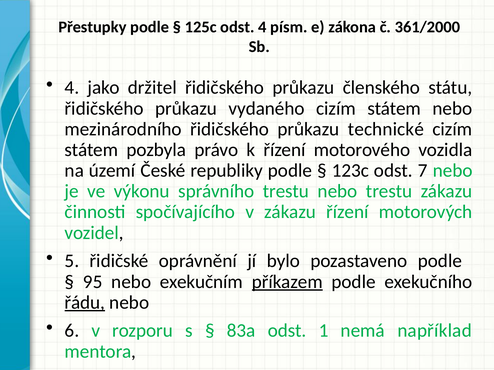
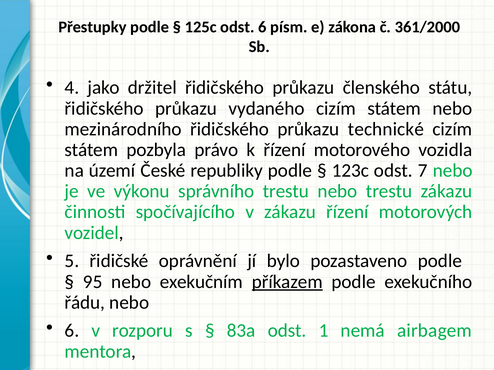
odst 4: 4 -> 6
řádu underline: present -> none
například: například -> airbagem
